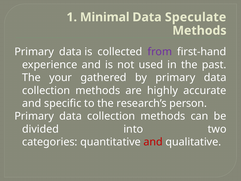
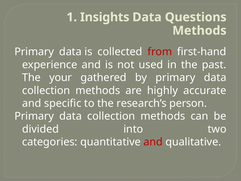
Minimal: Minimal -> Insights
Speculate: Speculate -> Questions
from colour: purple -> red
